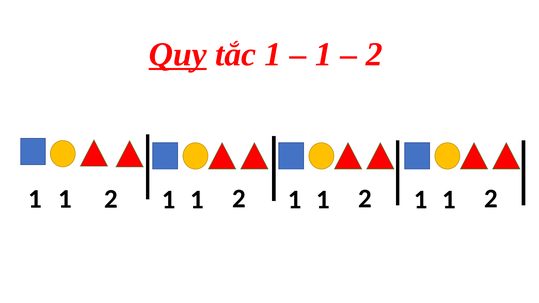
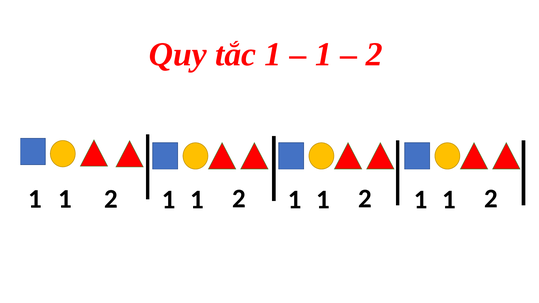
Quy underline: present -> none
